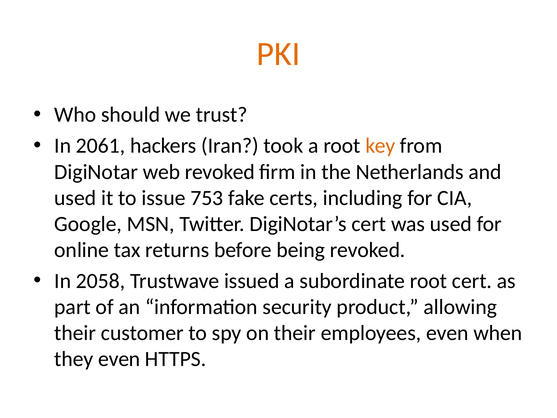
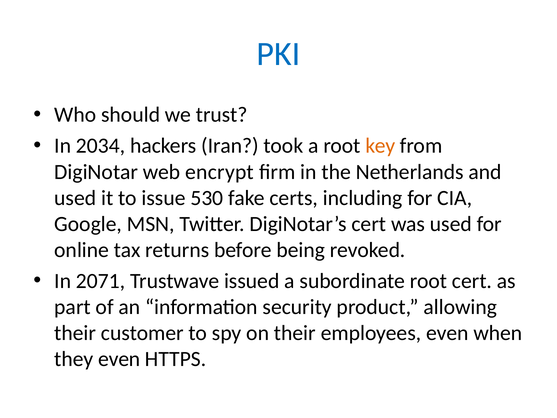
PKI colour: orange -> blue
2061: 2061 -> 2034
web revoked: revoked -> encrypt
753: 753 -> 530
2058: 2058 -> 2071
